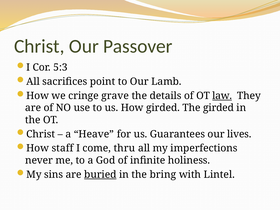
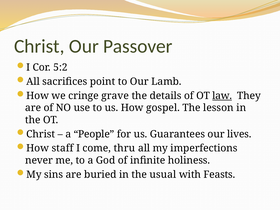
5:3: 5:3 -> 5:2
How girded: girded -> gospel
The girded: girded -> lesson
Heave: Heave -> People
buried underline: present -> none
bring: bring -> usual
Lintel: Lintel -> Feasts
